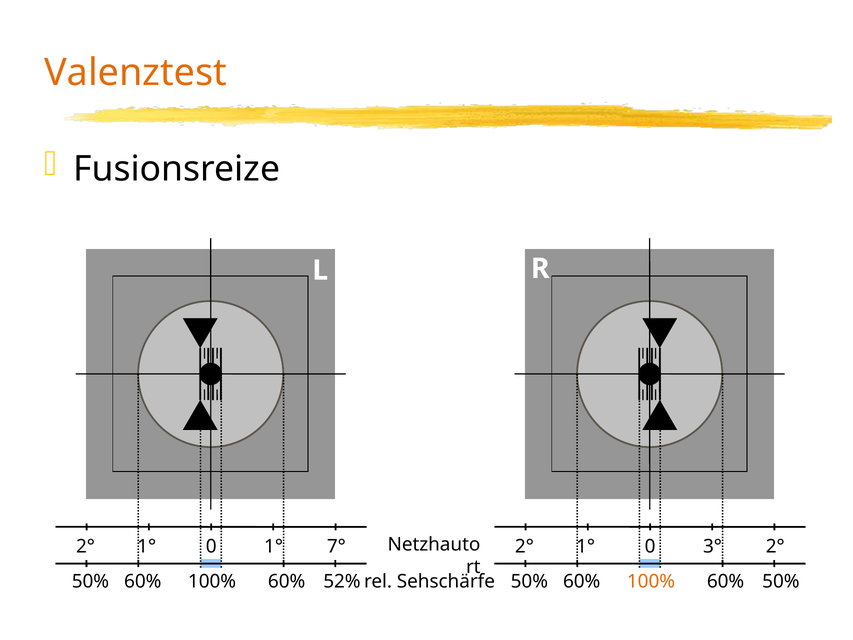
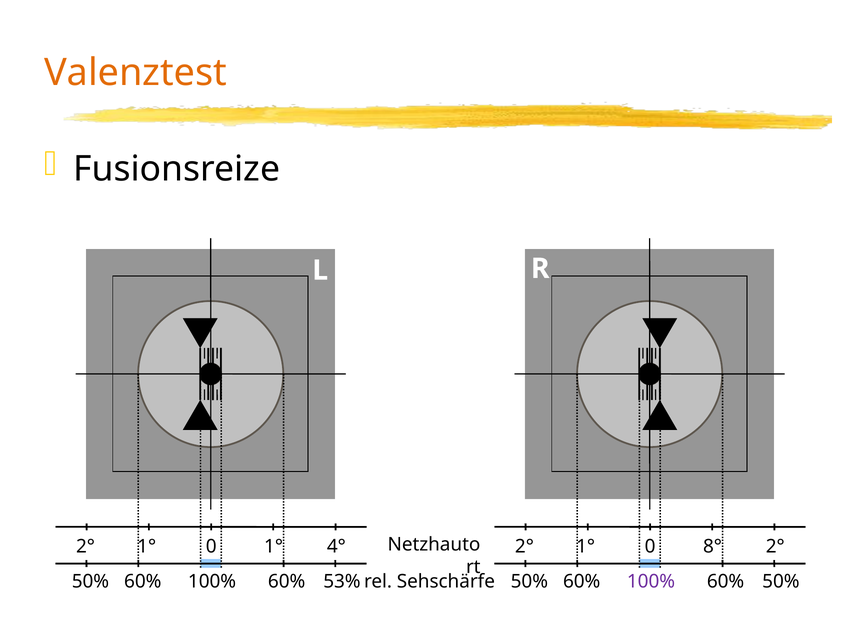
7°: 7° -> 4°
3°: 3° -> 8°
100% at (651, 581) colour: orange -> purple
52%: 52% -> 53%
